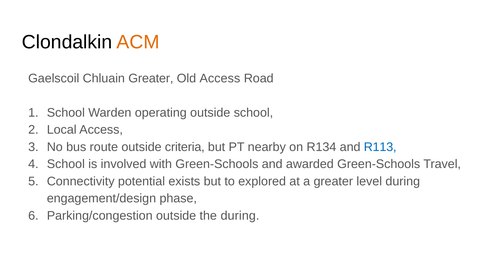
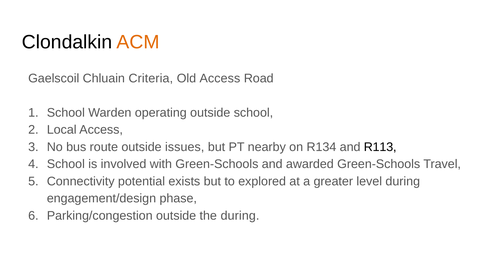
Chluain Greater: Greater -> Criteria
criteria: criteria -> issues
R113 colour: blue -> black
